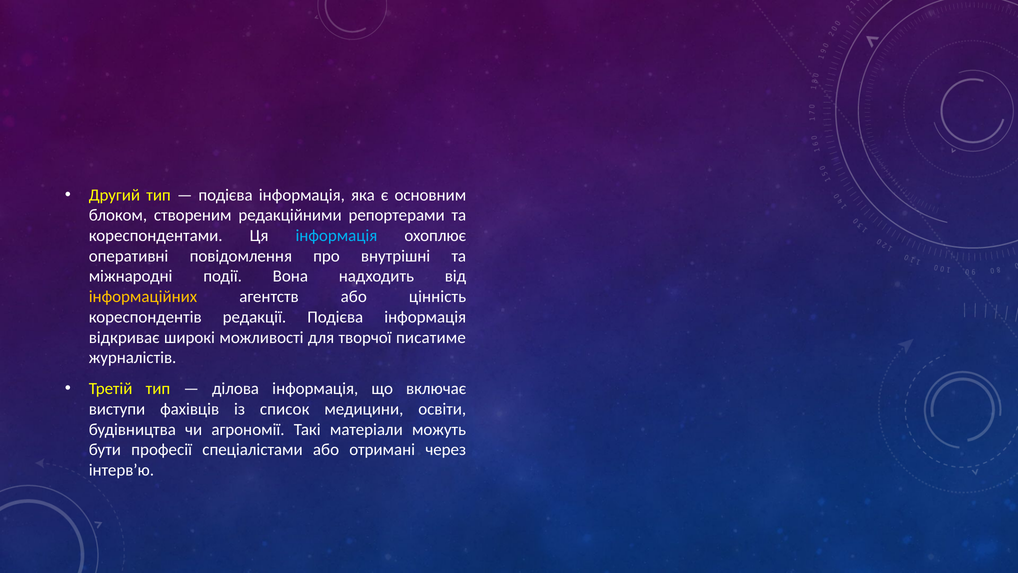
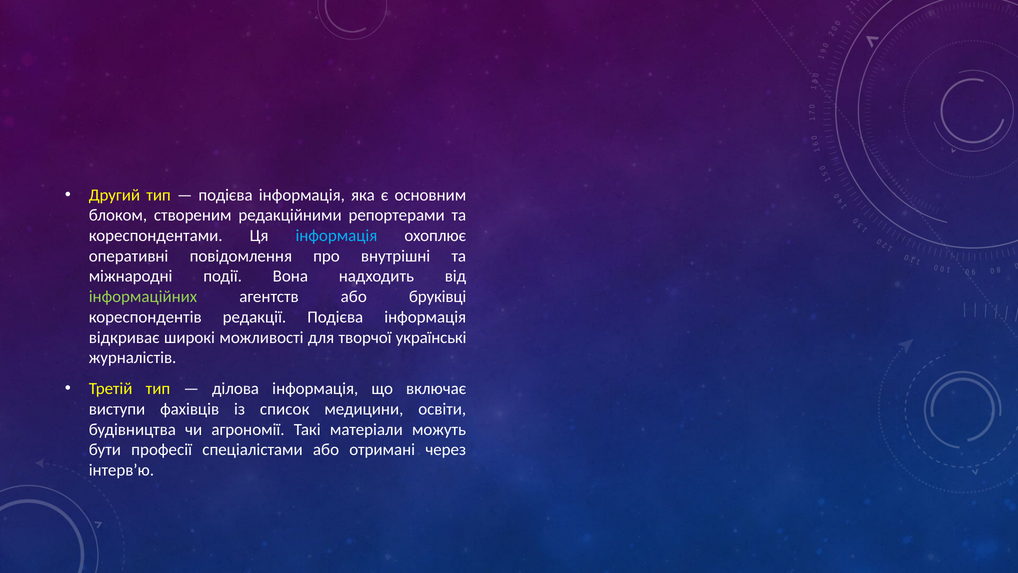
інформаційних colour: yellow -> light green
цінність: цінність -> бруківці
писатиме: писатиме -> українські
